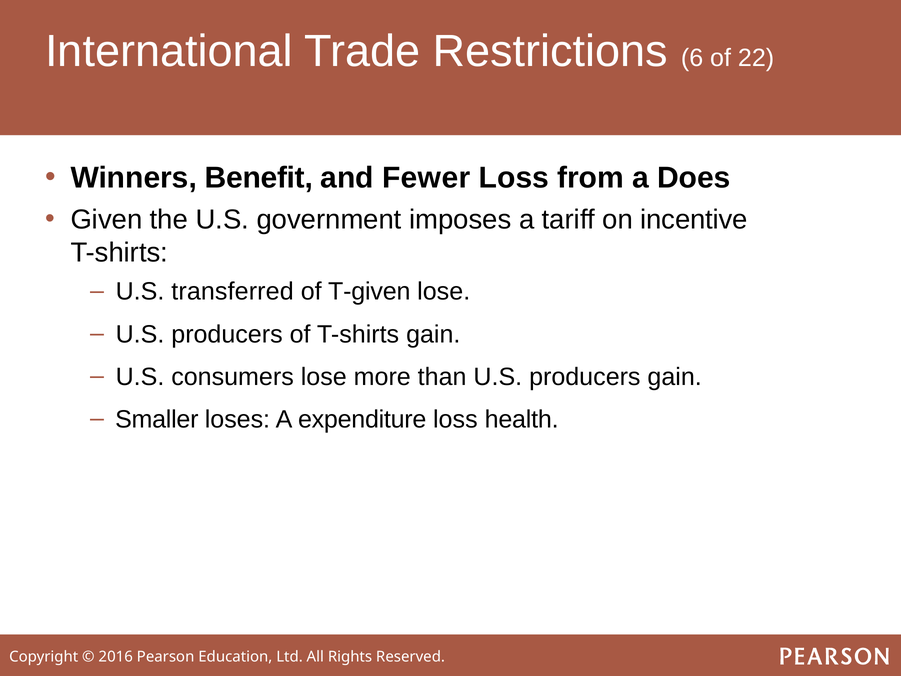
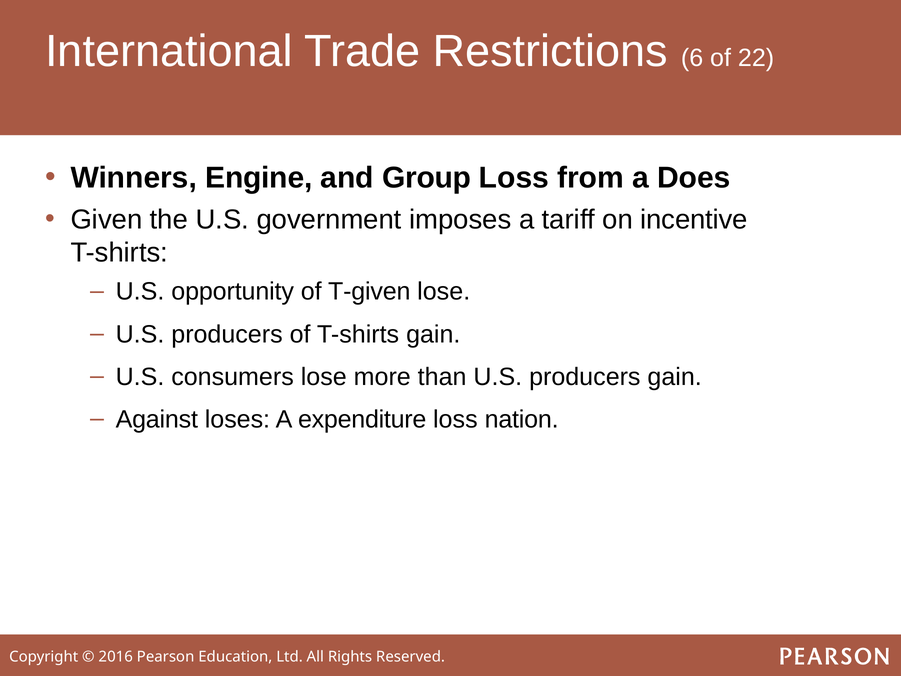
Benefit: Benefit -> Engine
Fewer: Fewer -> Group
transferred: transferred -> opportunity
Smaller: Smaller -> Against
health: health -> nation
